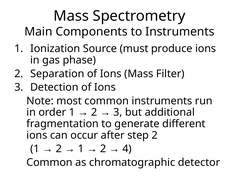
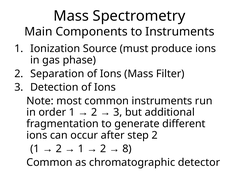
4: 4 -> 8
